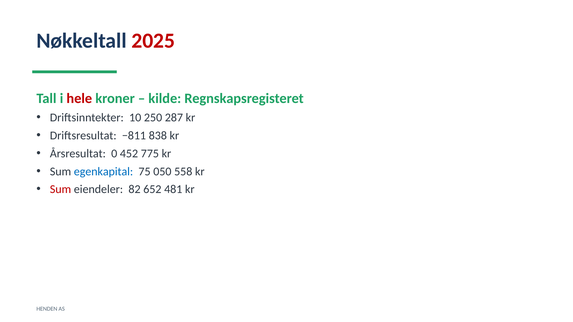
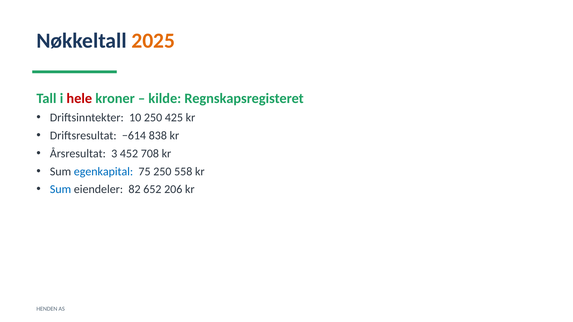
2025 colour: red -> orange
287: 287 -> 425
−811: −811 -> −614
0: 0 -> 3
775: 775 -> 708
75 050: 050 -> 250
Sum at (61, 189) colour: red -> blue
481: 481 -> 206
